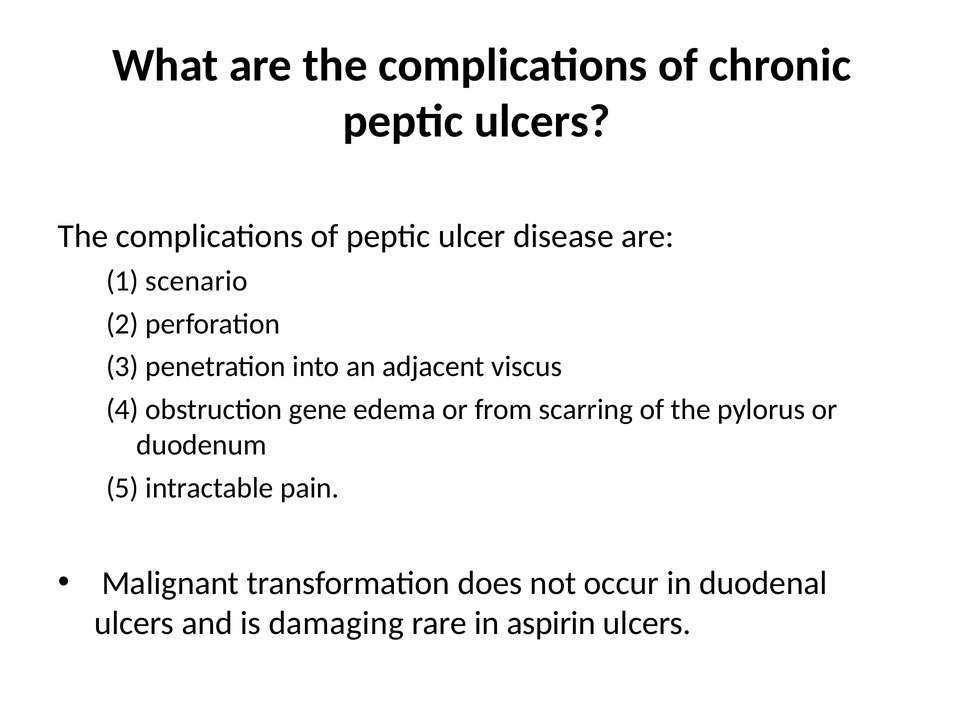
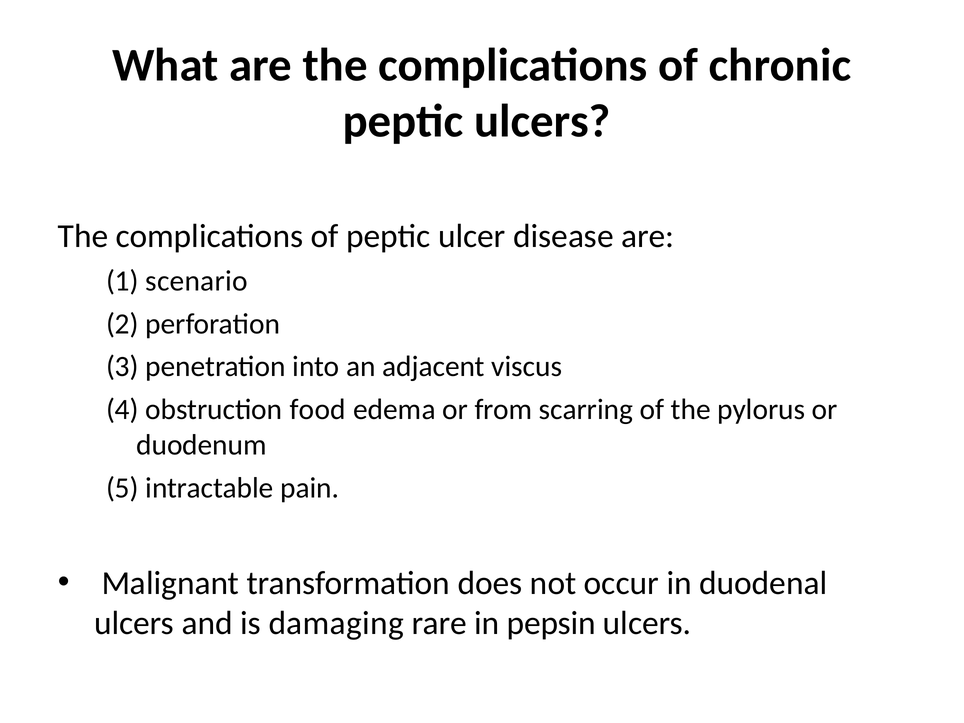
gene: gene -> food
aspirin: aspirin -> pepsin
